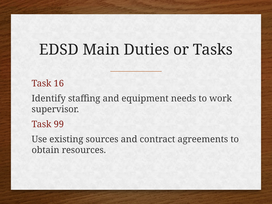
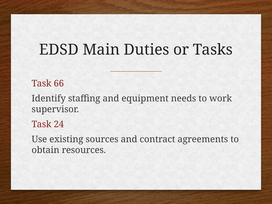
16: 16 -> 66
99: 99 -> 24
